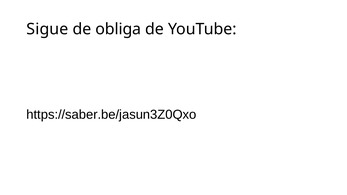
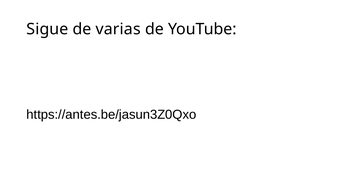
obliga: obliga -> varias
https://saber.be/jasun3Z0Qxo: https://saber.be/jasun3Z0Qxo -> https://antes.be/jasun3Z0Qxo
